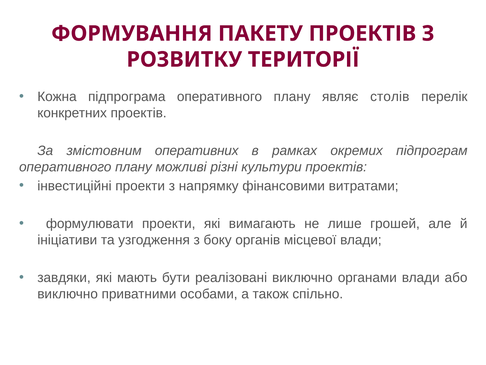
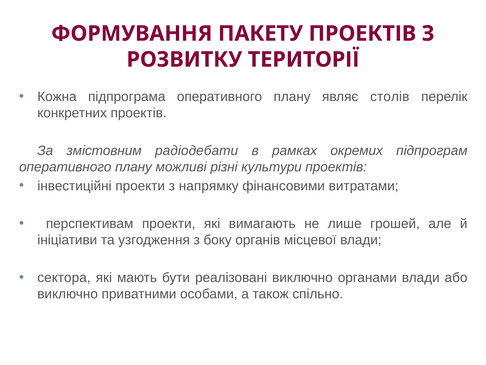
оперативних: оперативних -> радіодебати
формулювати: формулювати -> перспективам
завдяки: завдяки -> сектора
